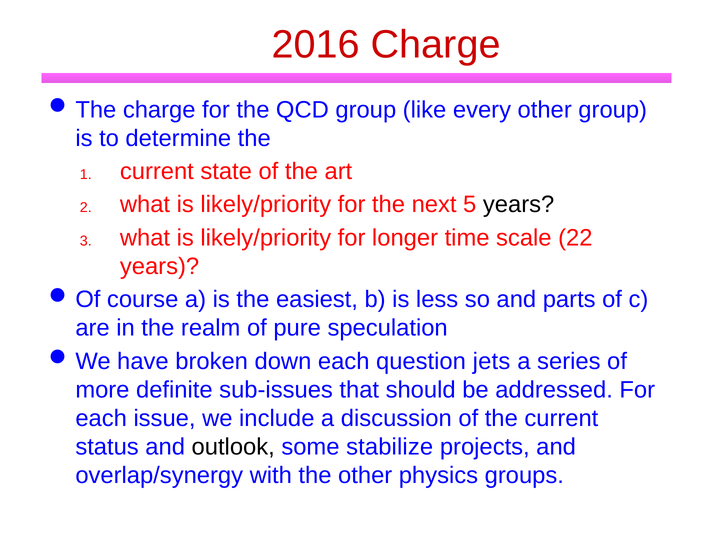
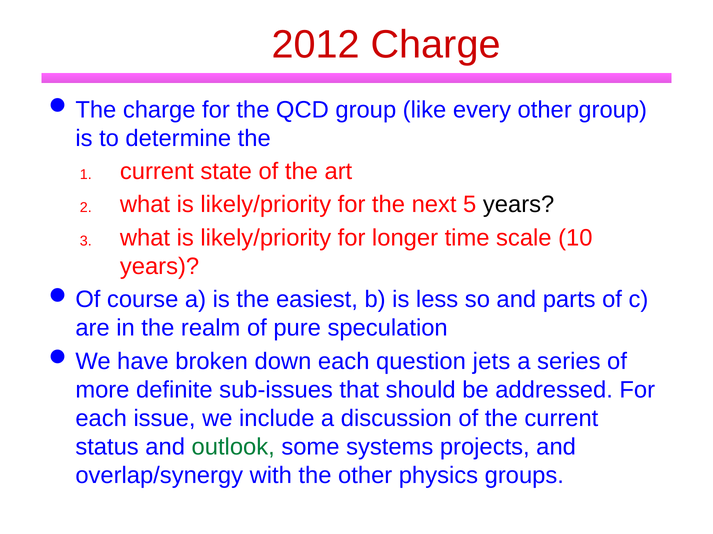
2016: 2016 -> 2012
22: 22 -> 10
outlook colour: black -> green
stabilize: stabilize -> systems
